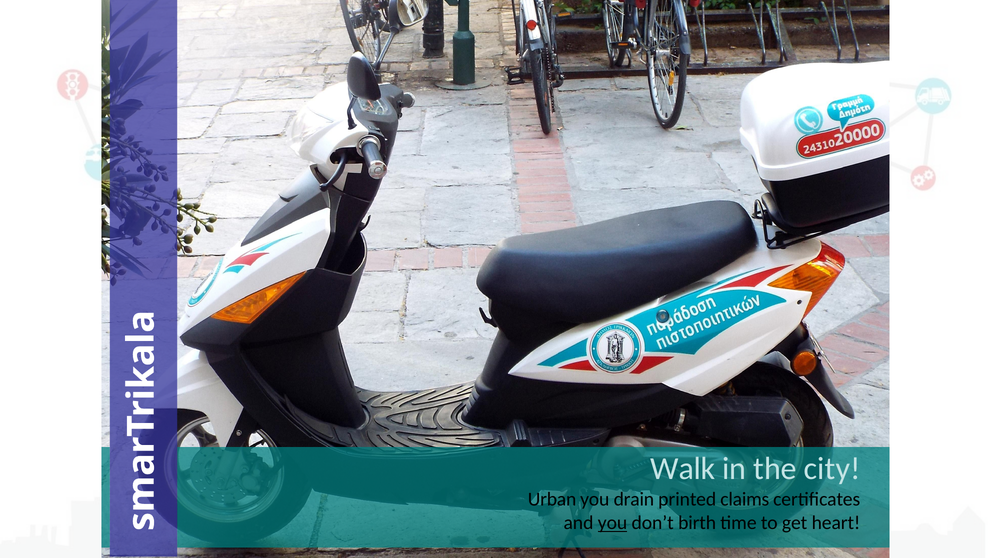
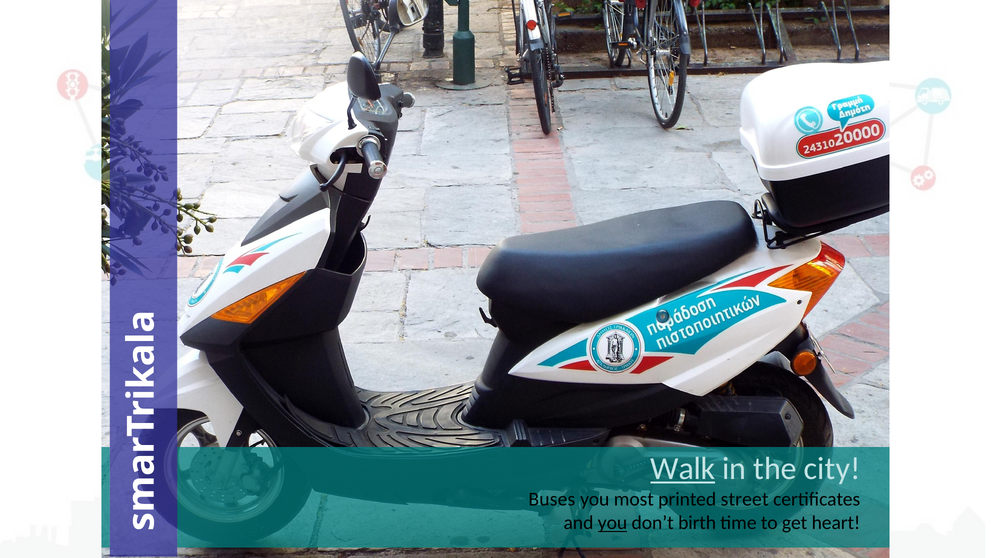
Walk underline: none -> present
Urban: Urban -> Buses
drain: drain -> most
claims: claims -> street
